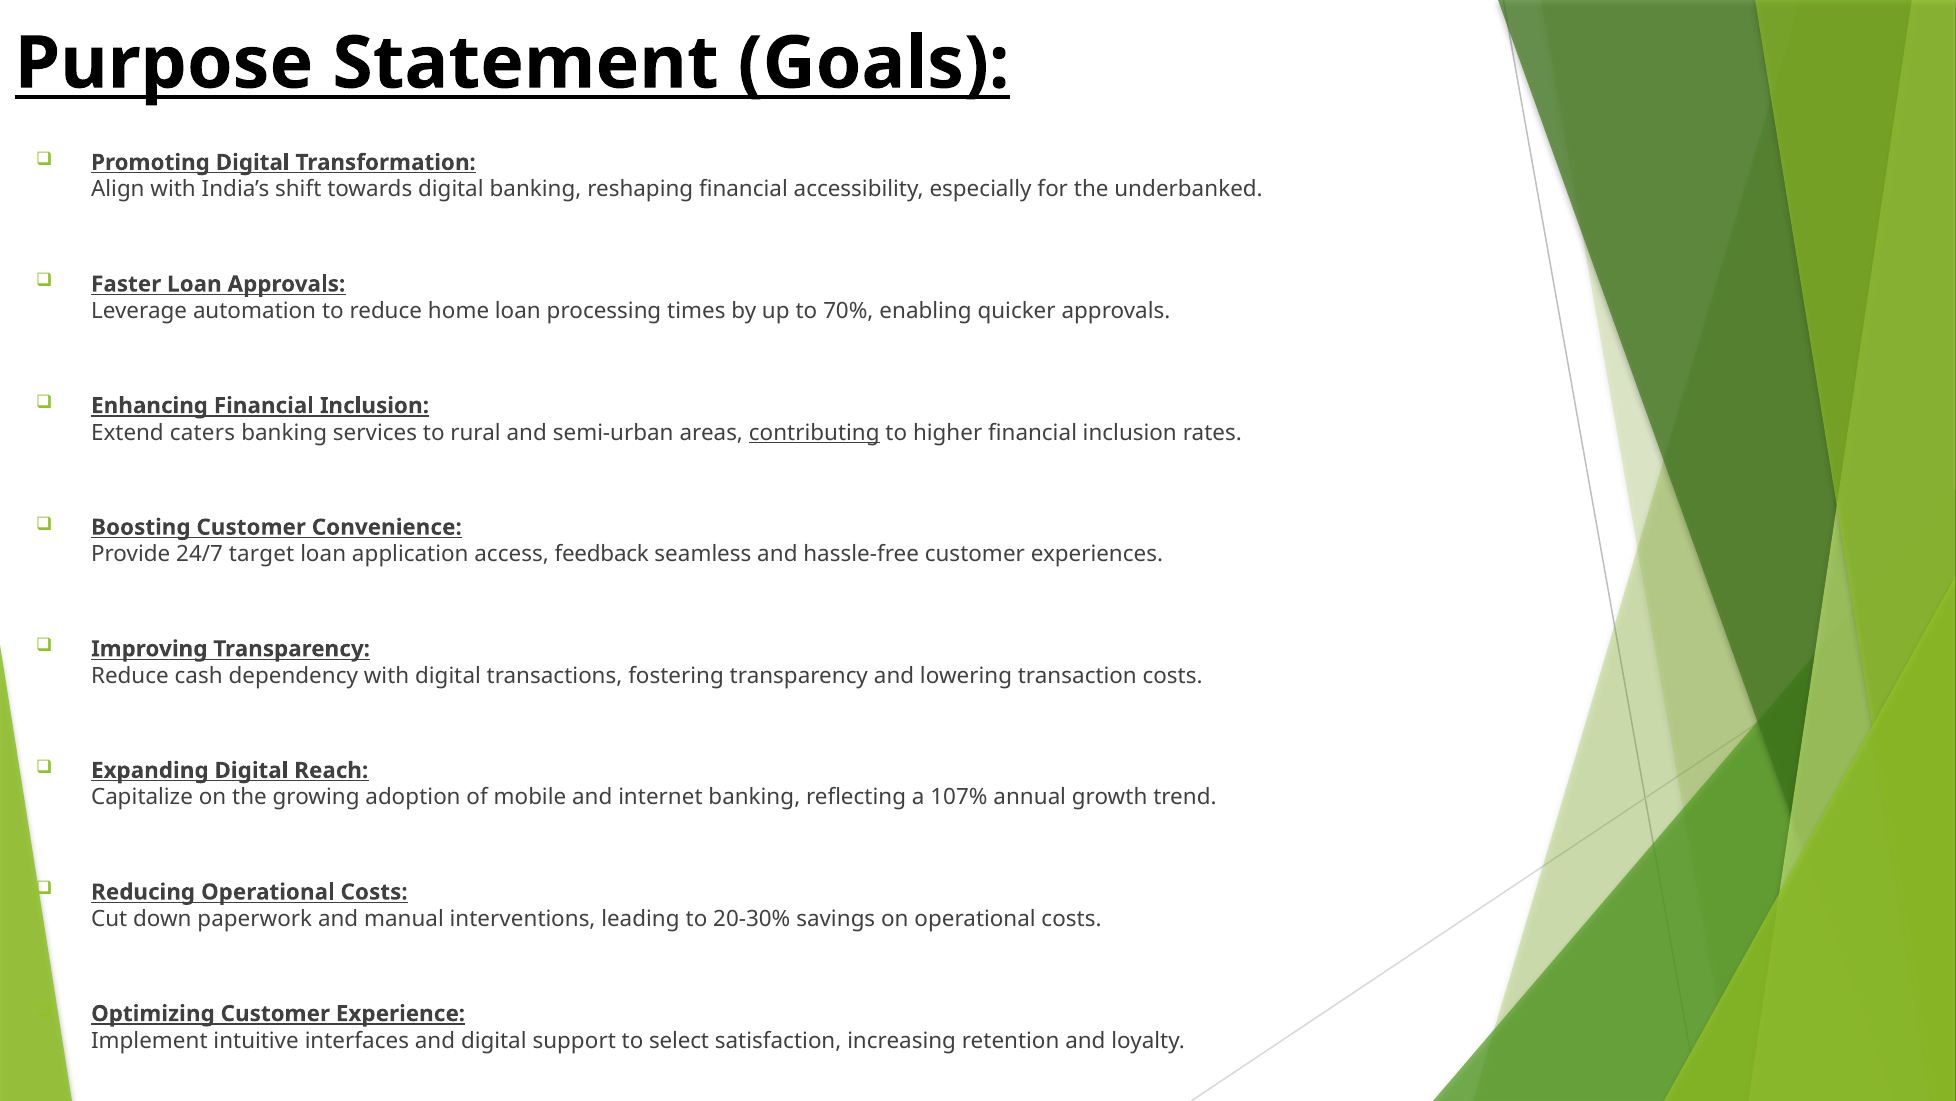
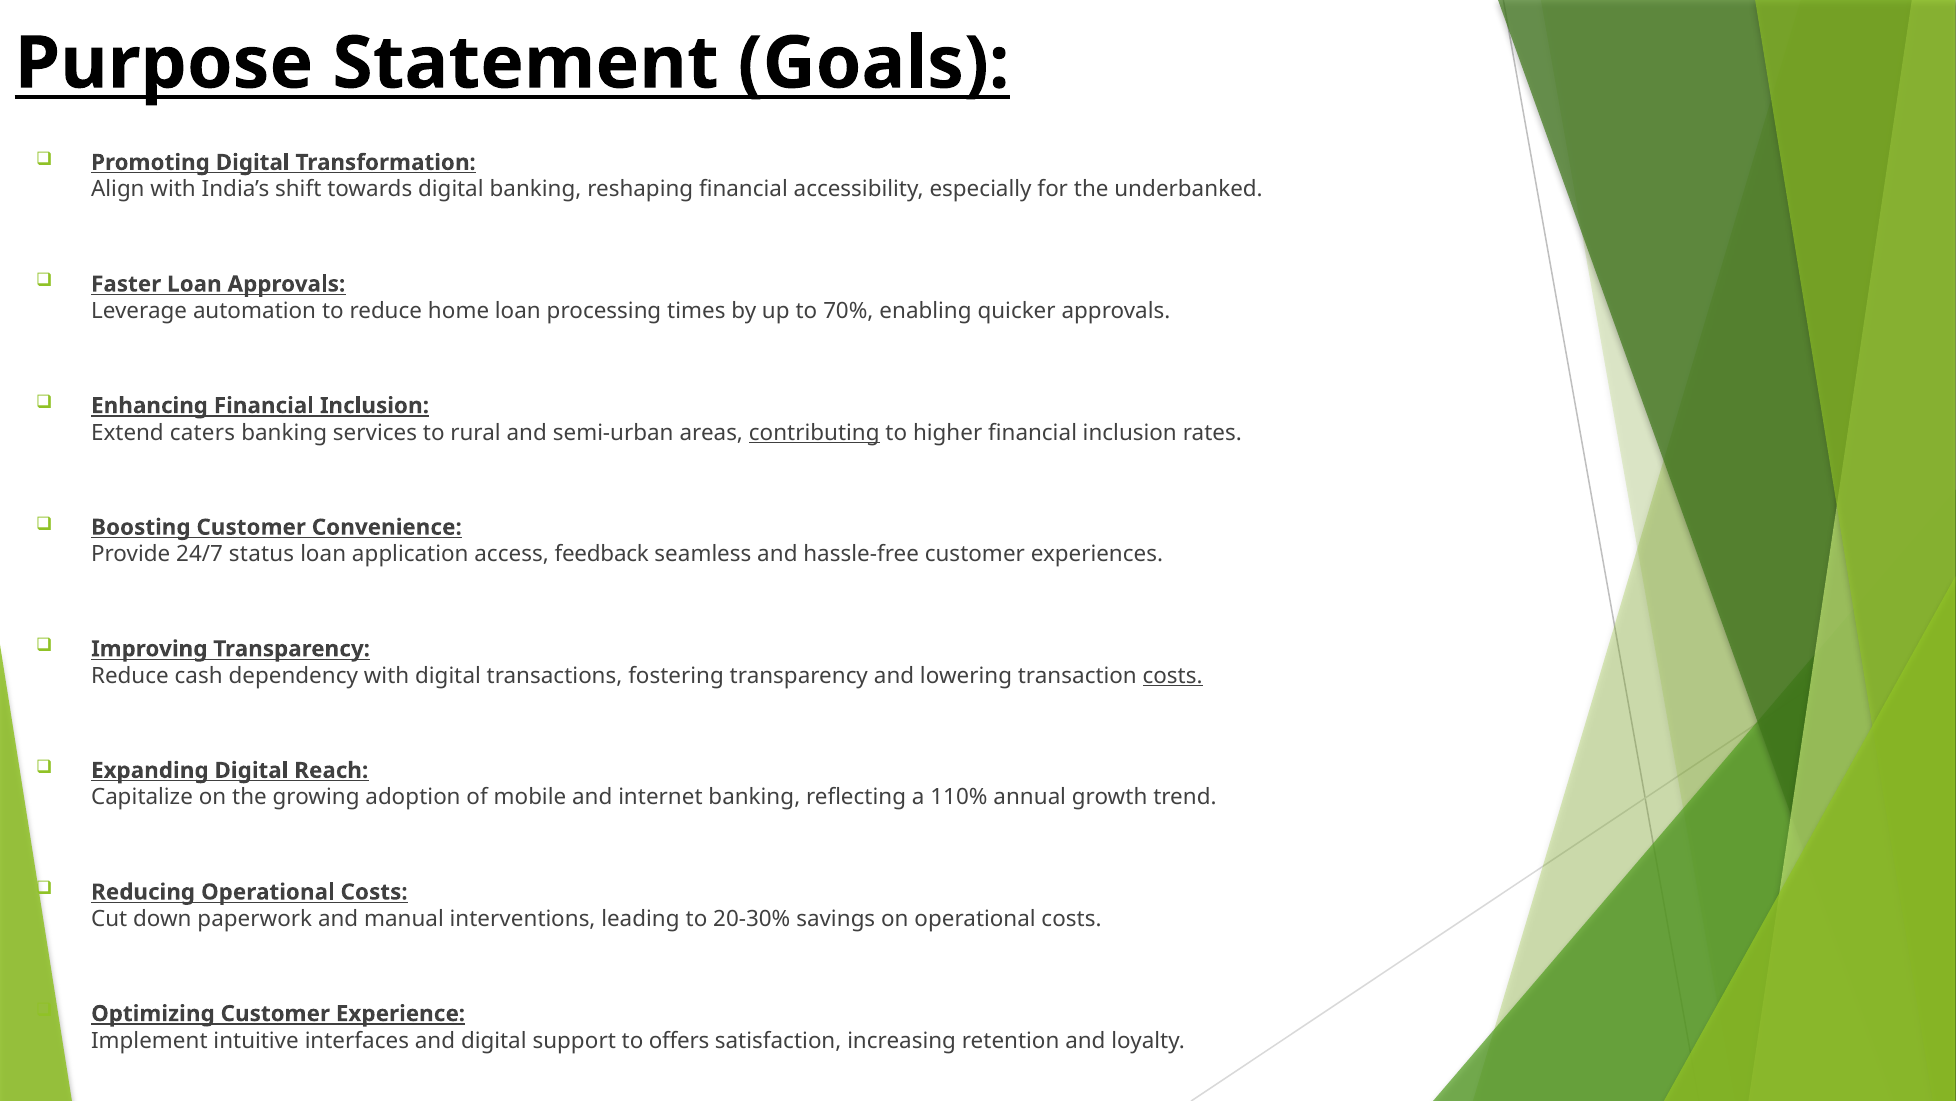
target: target -> status
costs at (1173, 675) underline: none -> present
107%: 107% -> 110%
select: select -> offers
